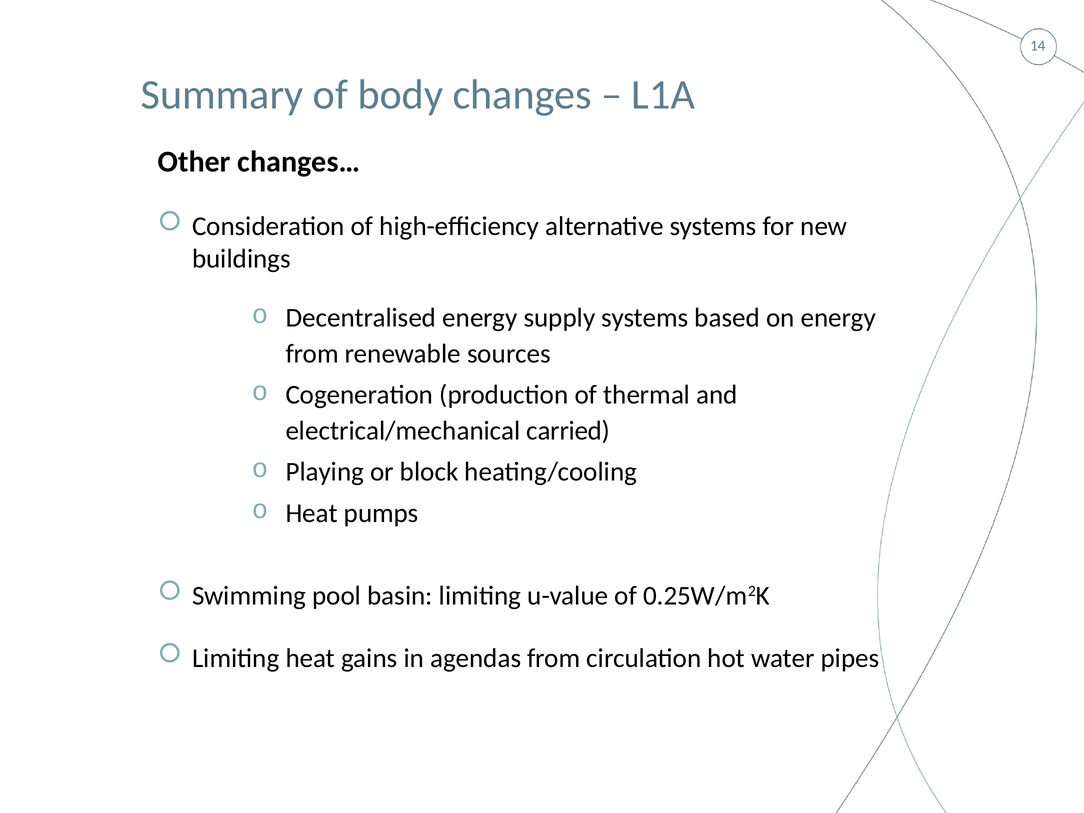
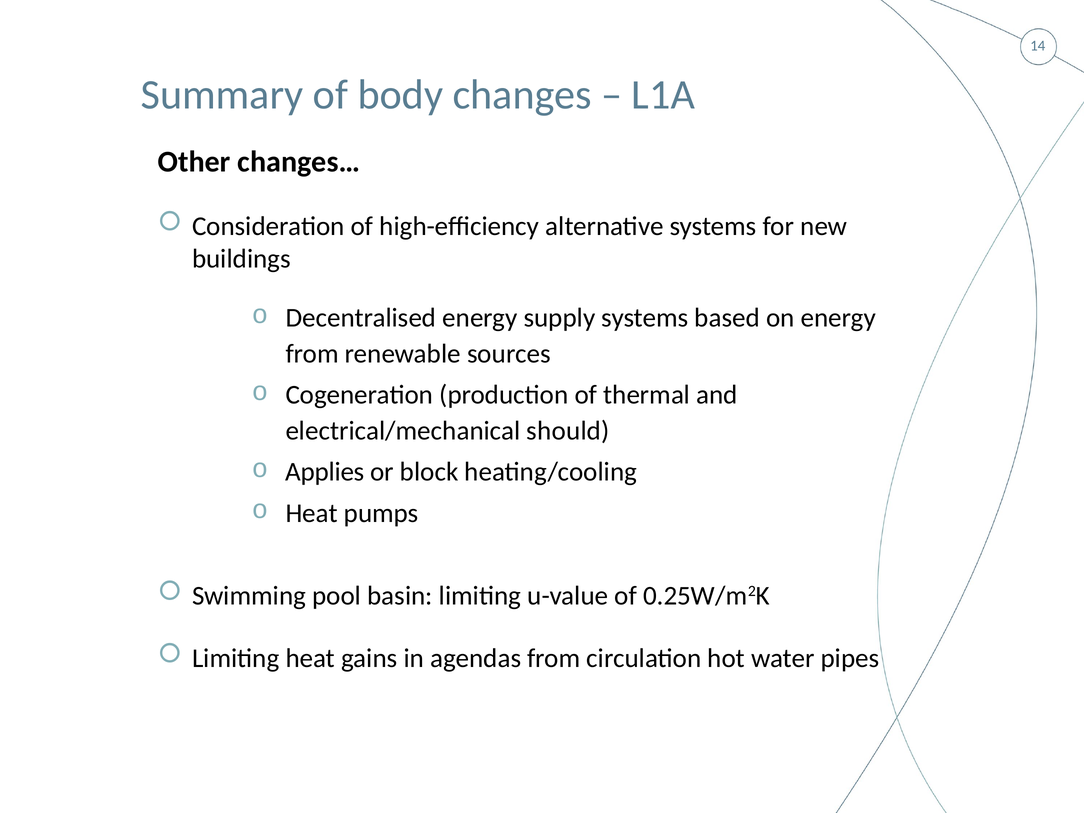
carried: carried -> should
Playing: Playing -> Applies
